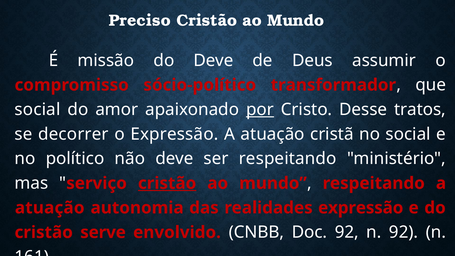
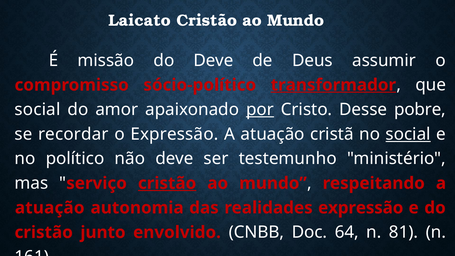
Preciso: Preciso -> Laicato
transformador underline: none -> present
tratos: tratos -> pobre
decorrer: decorrer -> recordar
social at (408, 134) underline: none -> present
ser respeitando: respeitando -> testemunho
serve: serve -> junto
Doc 92: 92 -> 64
n 92: 92 -> 81
